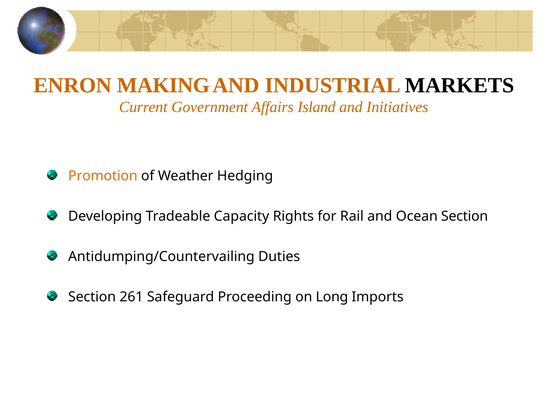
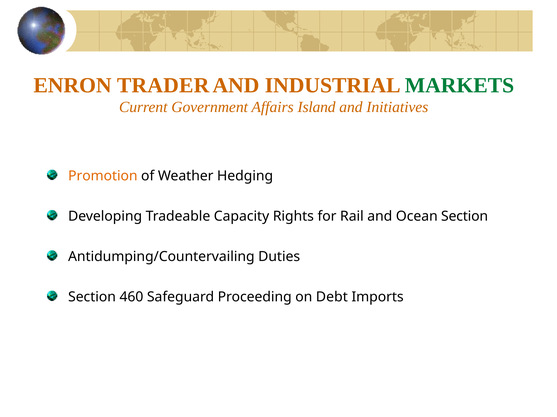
MAKING: MAKING -> TRADER
MARKETS colour: black -> green
261: 261 -> 460
Long: Long -> Debt
